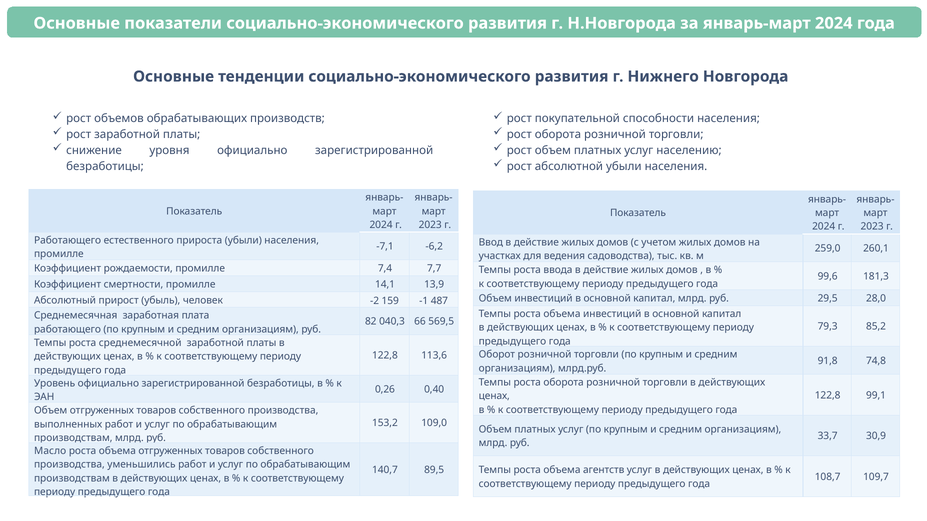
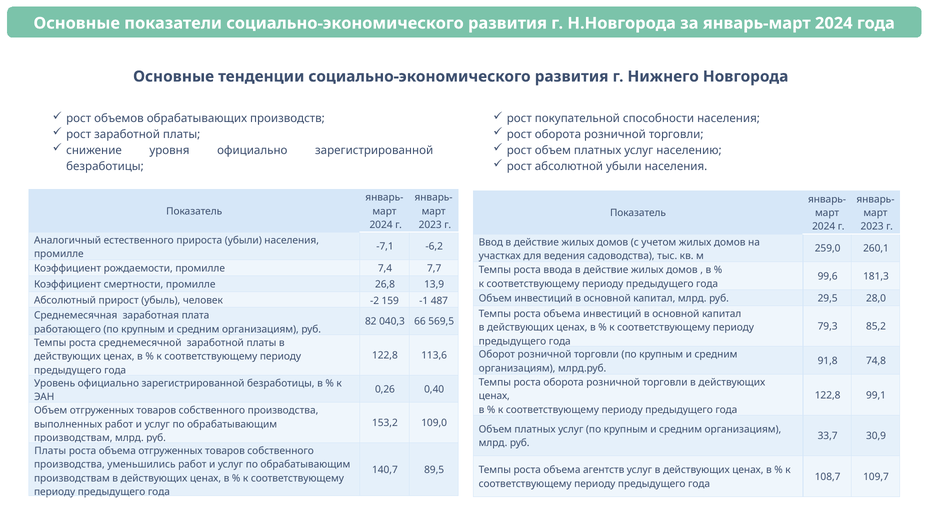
Работающего at (68, 241): Работающего -> Аналогичный
14,1: 14,1 -> 26,8
Масло at (50, 451): Масло -> Платы
